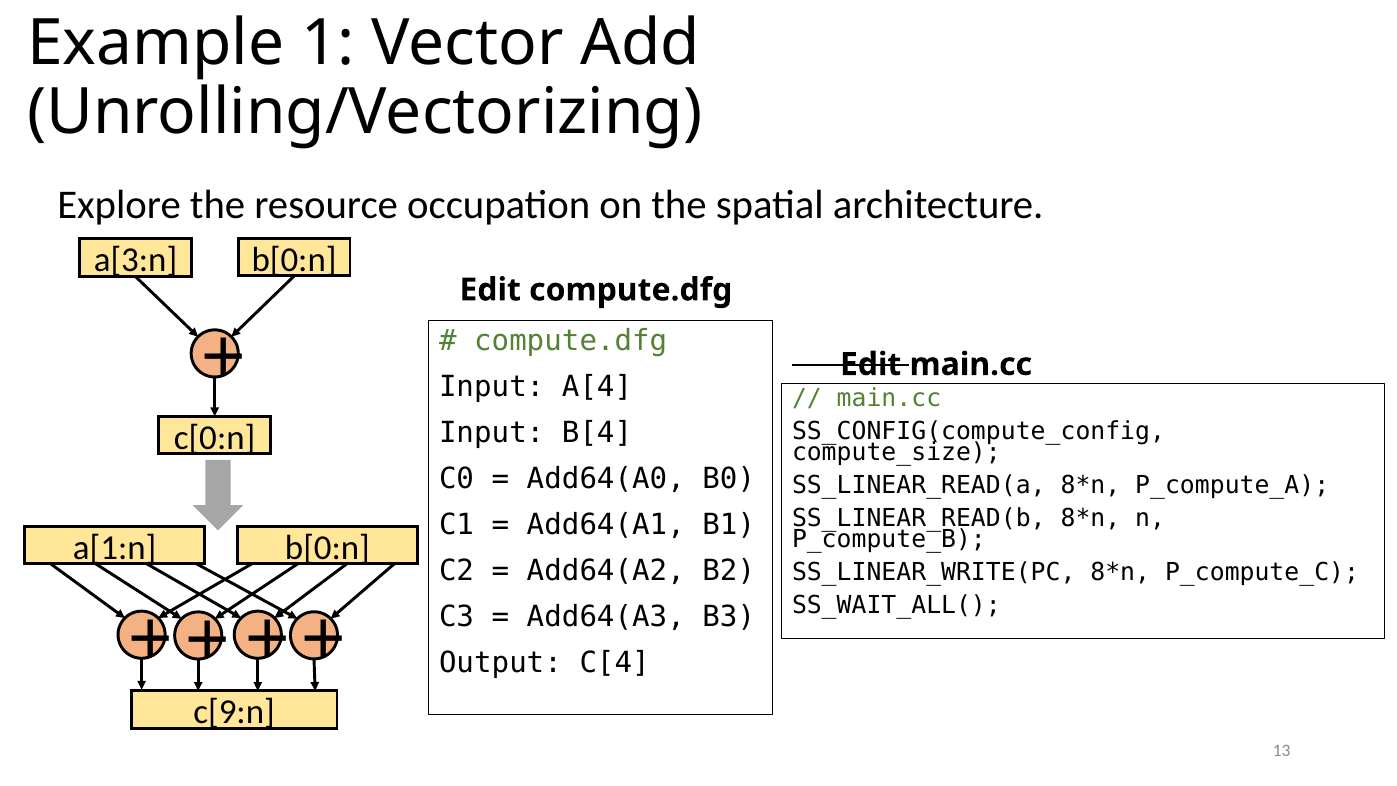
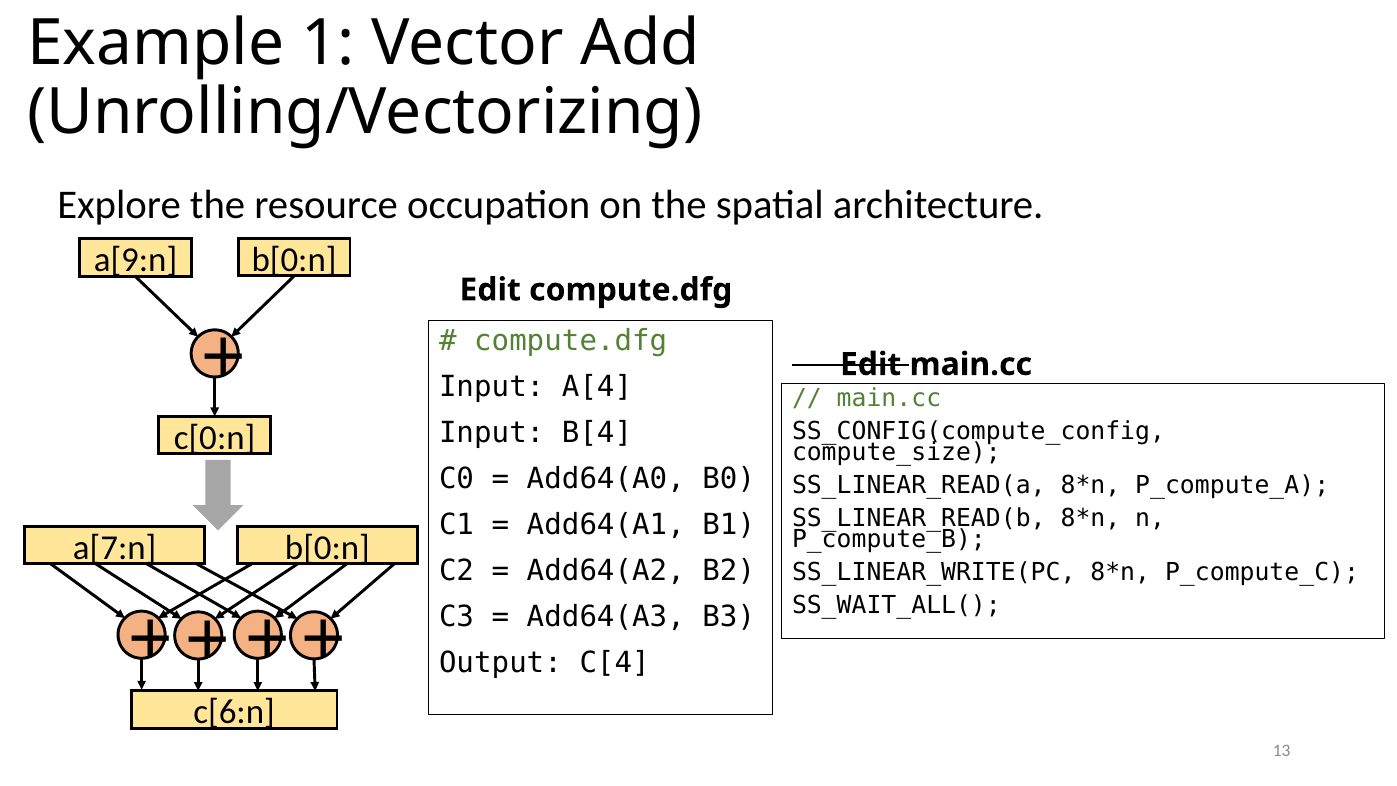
a[3:n: a[3:n -> a[9:n
a[1:n: a[1:n -> a[7:n
c[9:n: c[9:n -> c[6:n
